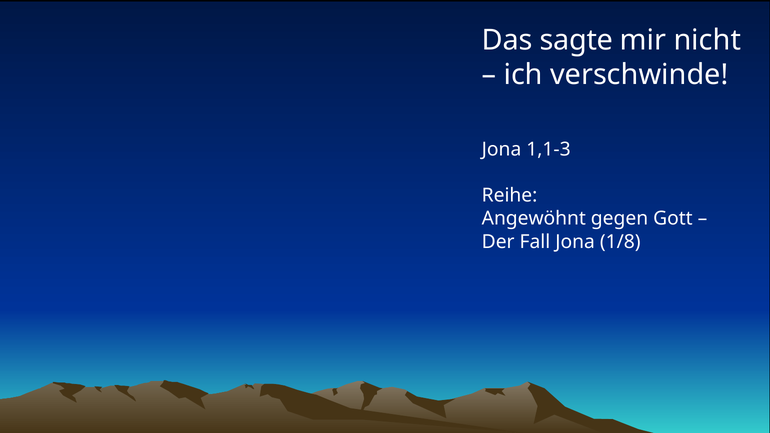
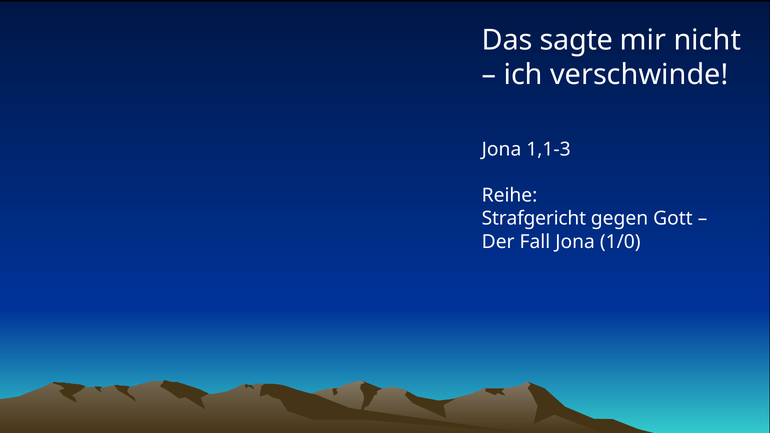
Angewöhnt: Angewöhnt -> Strafgericht
1/8: 1/8 -> 1/0
